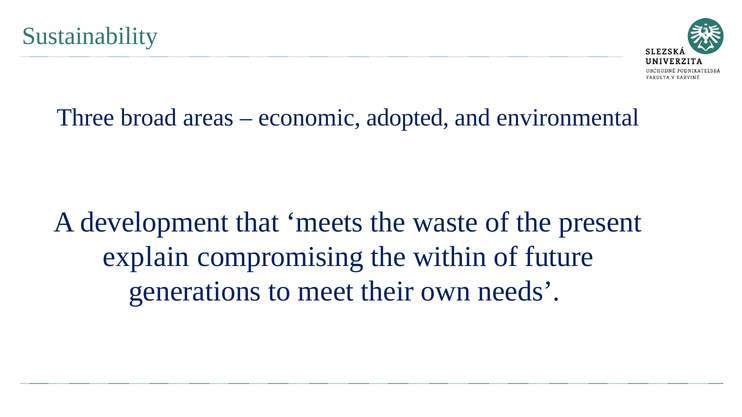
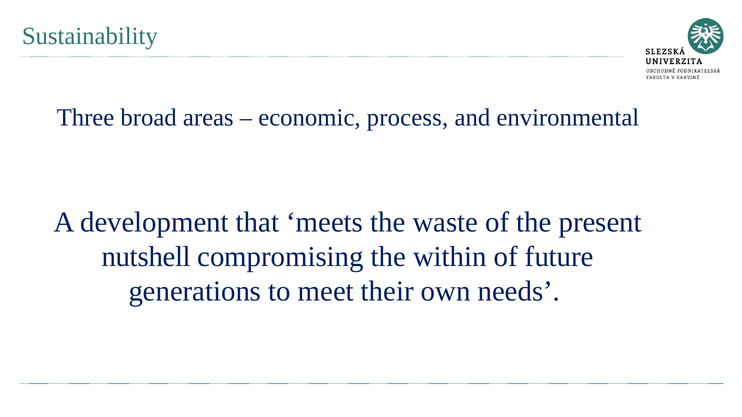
adopted: adopted -> process
explain: explain -> nutshell
